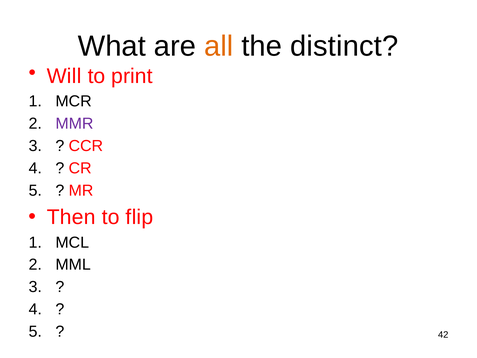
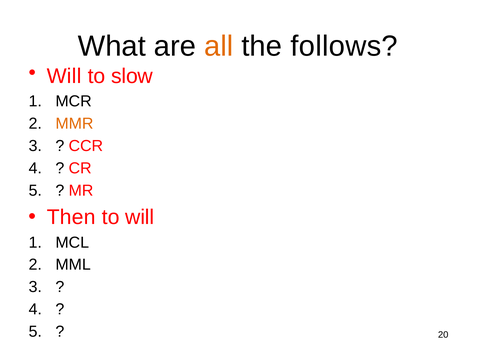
distinct: distinct -> follows
print: print -> slow
MMR colour: purple -> orange
to flip: flip -> will
42: 42 -> 20
